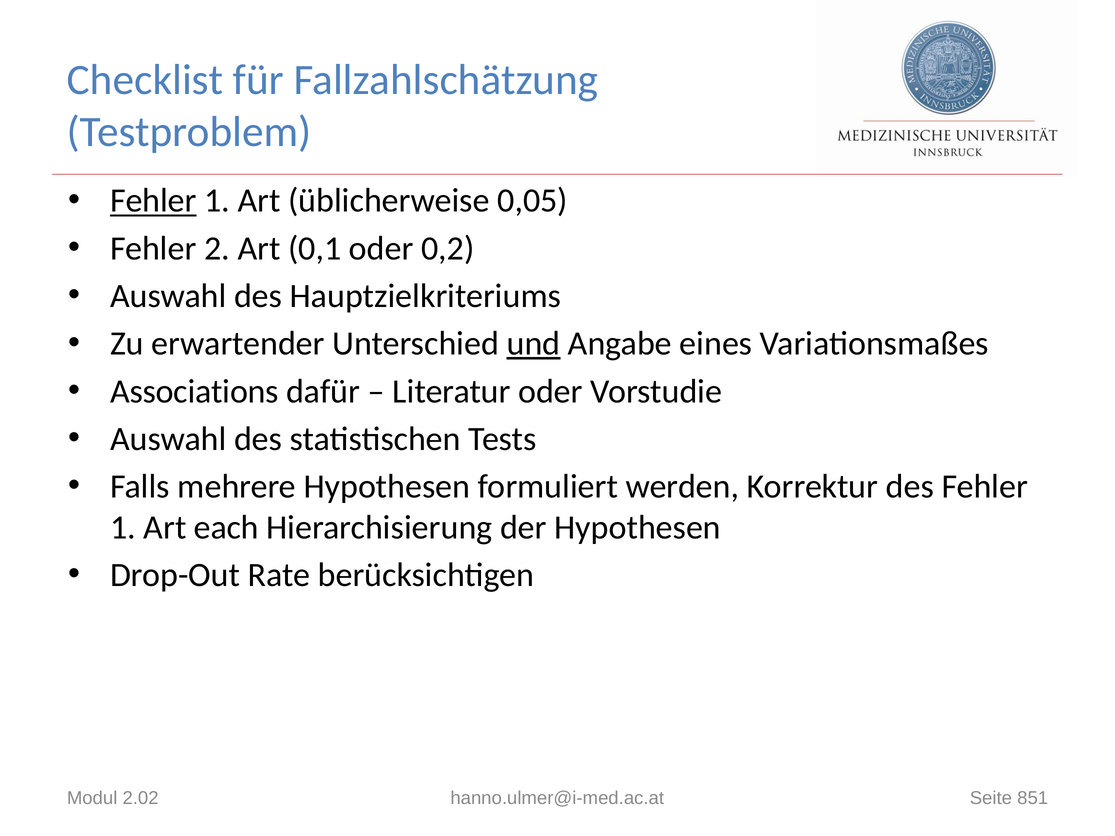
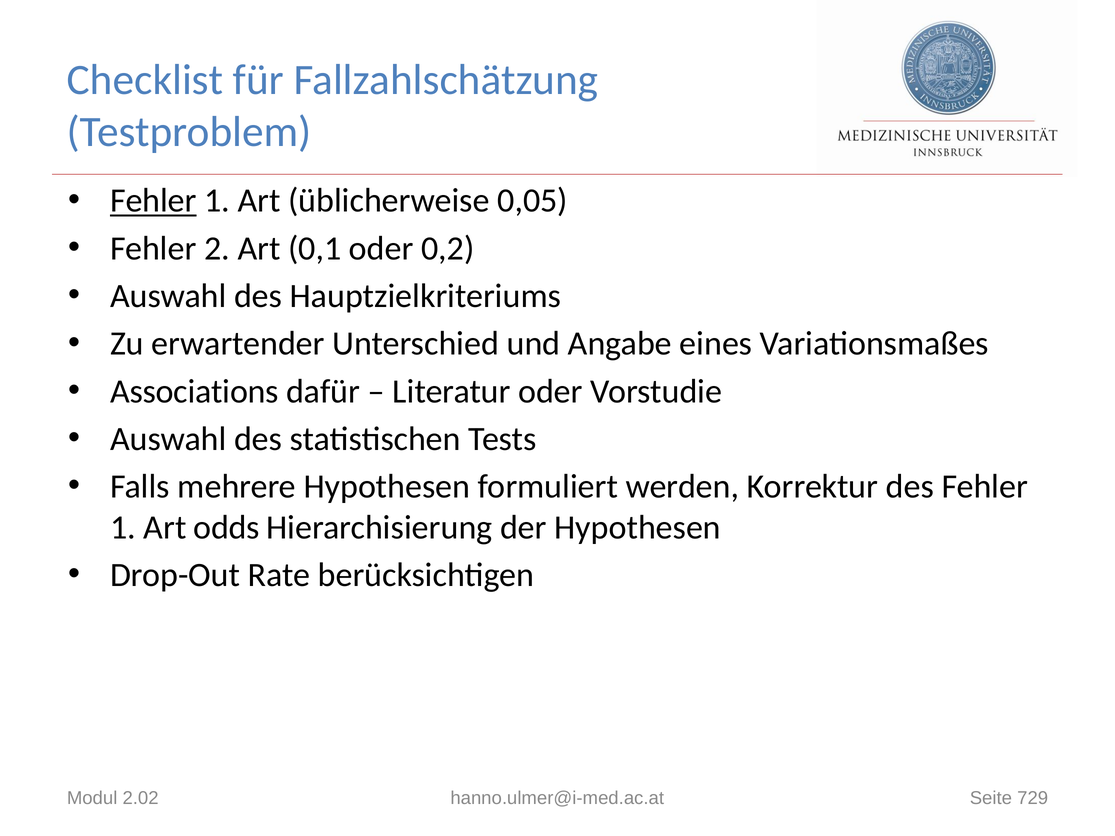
und underline: present -> none
each: each -> odds
851: 851 -> 729
